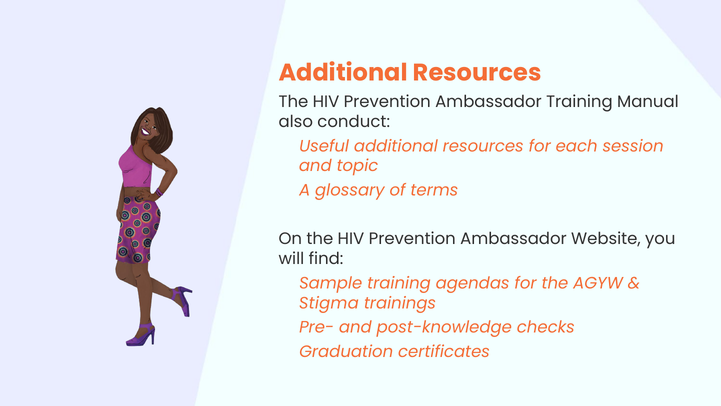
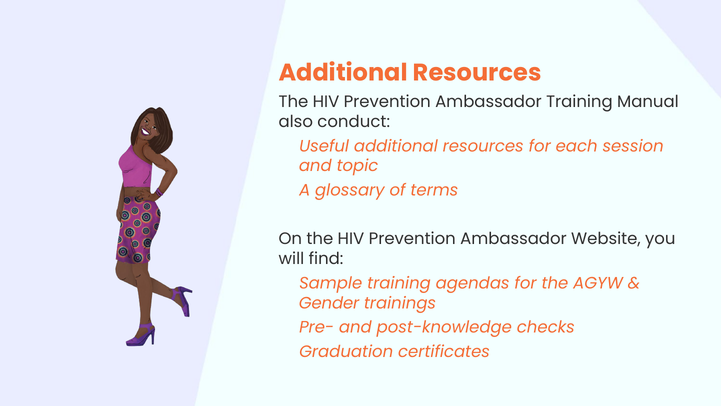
Stigma: Stigma -> Gender
